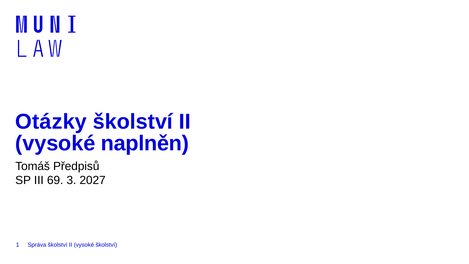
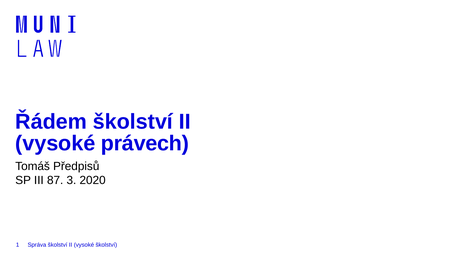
Otázky: Otázky -> Řádem
naplněn: naplněn -> právech
69: 69 -> 87
2027: 2027 -> 2020
